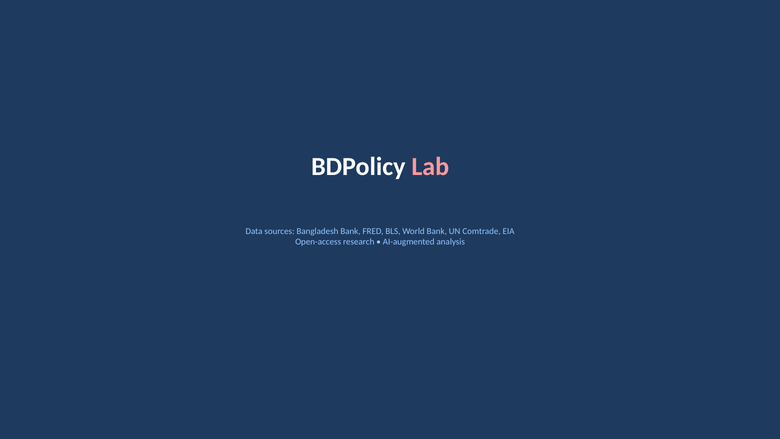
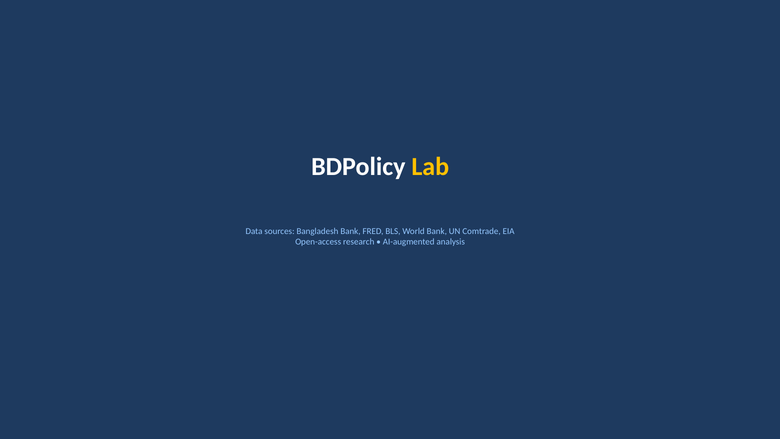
Lab colour: pink -> yellow
